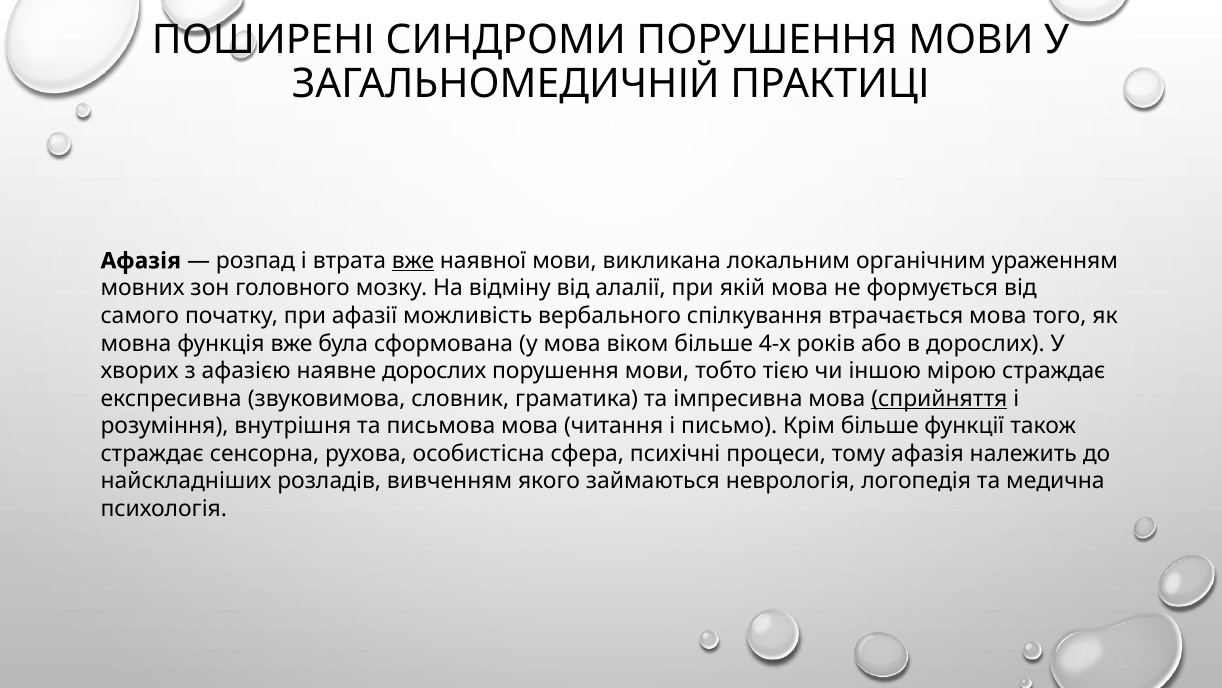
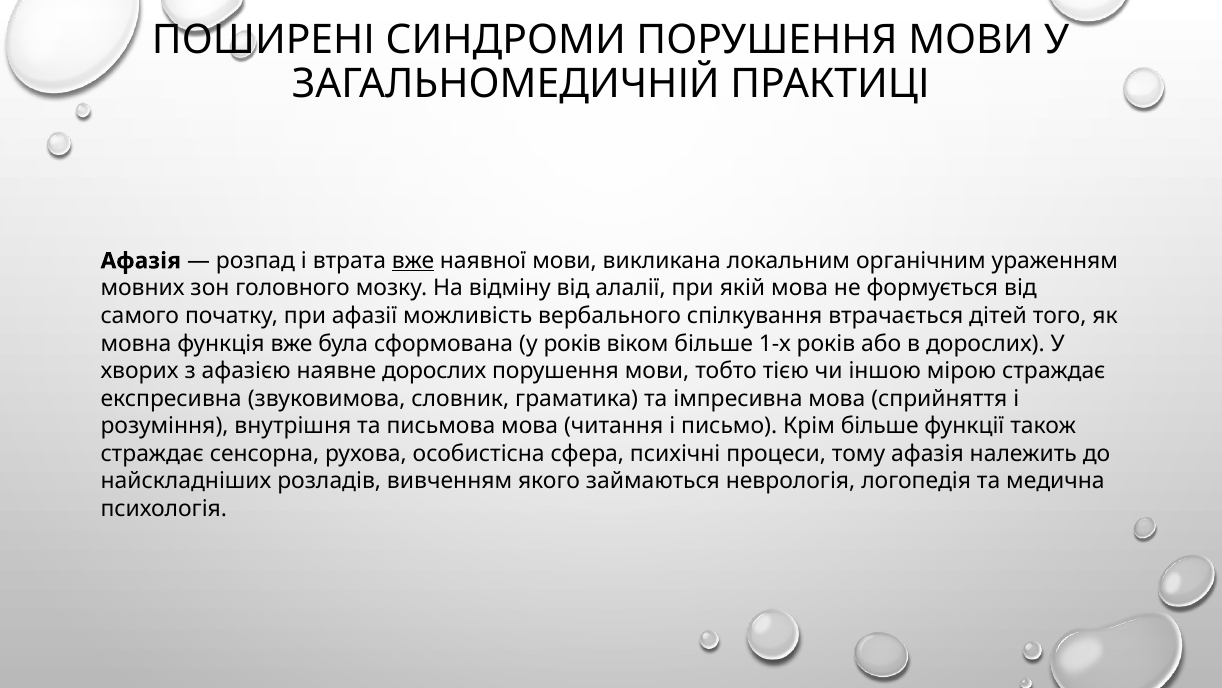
втрачається мова: мова -> дітей
у мова: мова -> років
4-х: 4-х -> 1-х
сприйняття underline: present -> none
